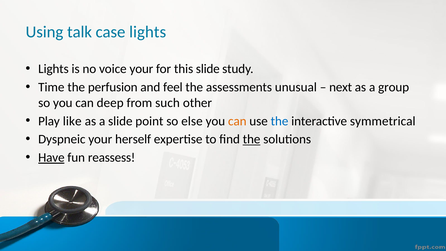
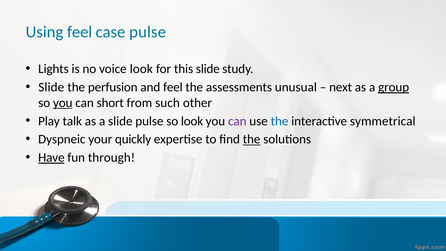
Using talk: talk -> feel
case lights: lights -> pulse
voice your: your -> look
Time at (51, 87): Time -> Slide
group underline: none -> present
you at (63, 103) underline: none -> present
deep: deep -> short
like: like -> talk
slide point: point -> pulse
so else: else -> look
can at (237, 121) colour: orange -> purple
herself: herself -> quickly
reassess: reassess -> through
